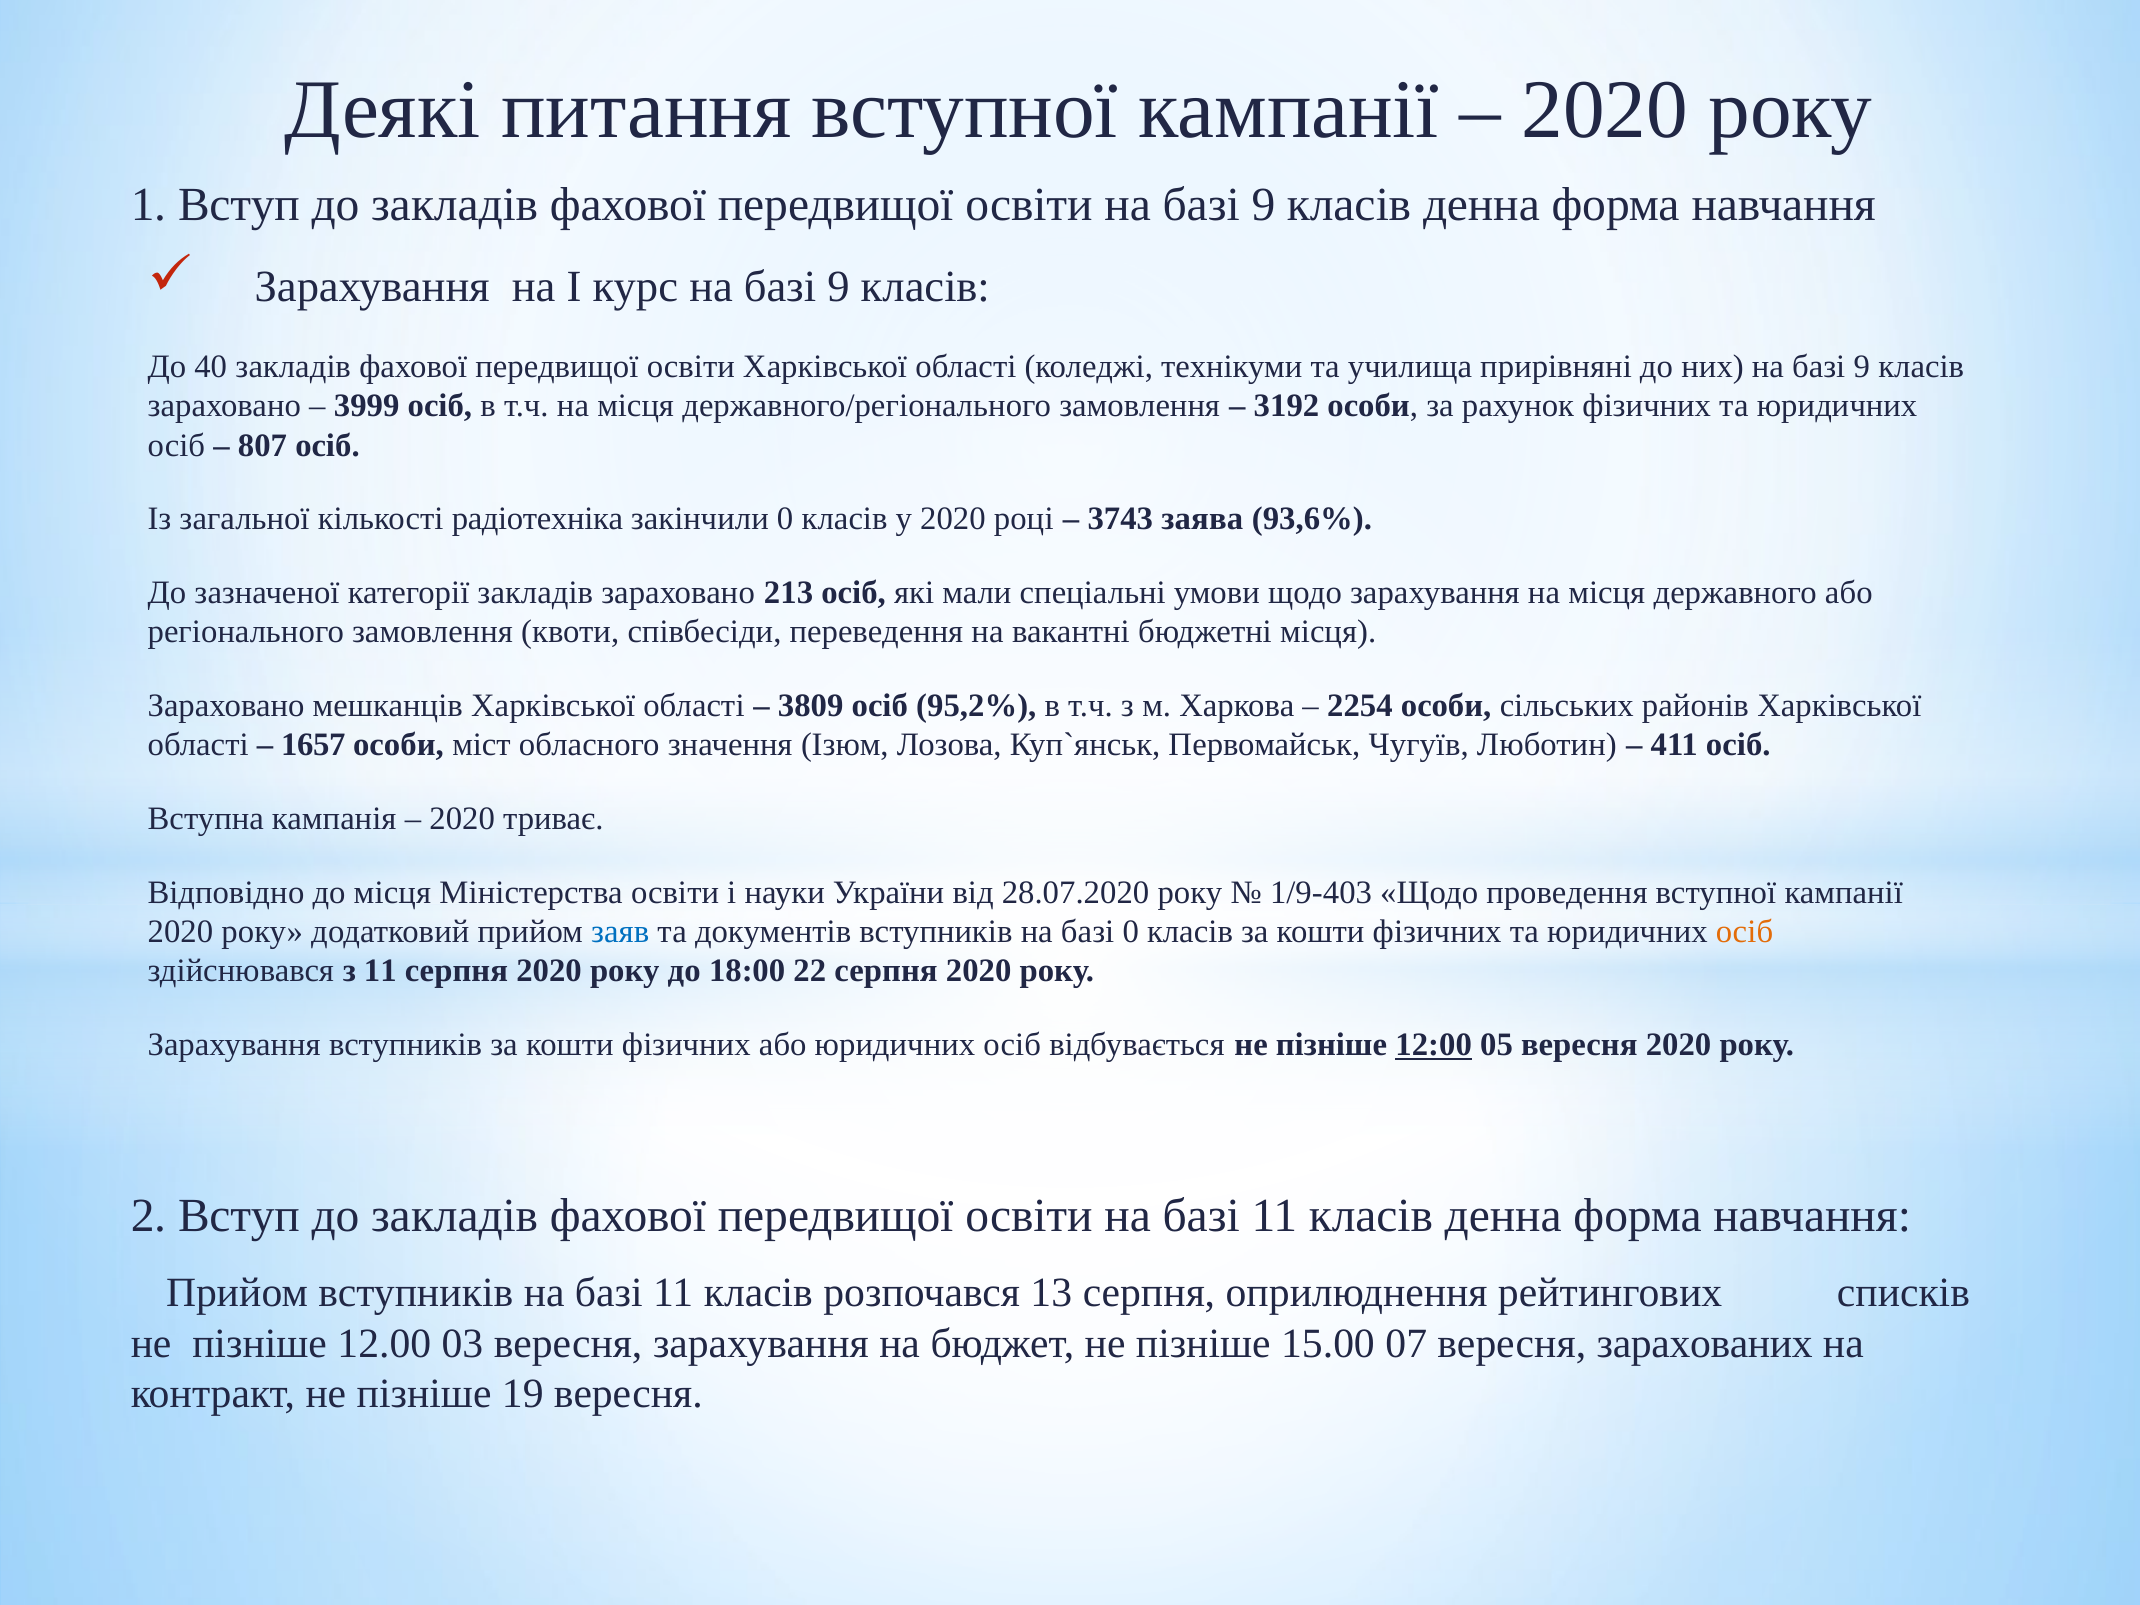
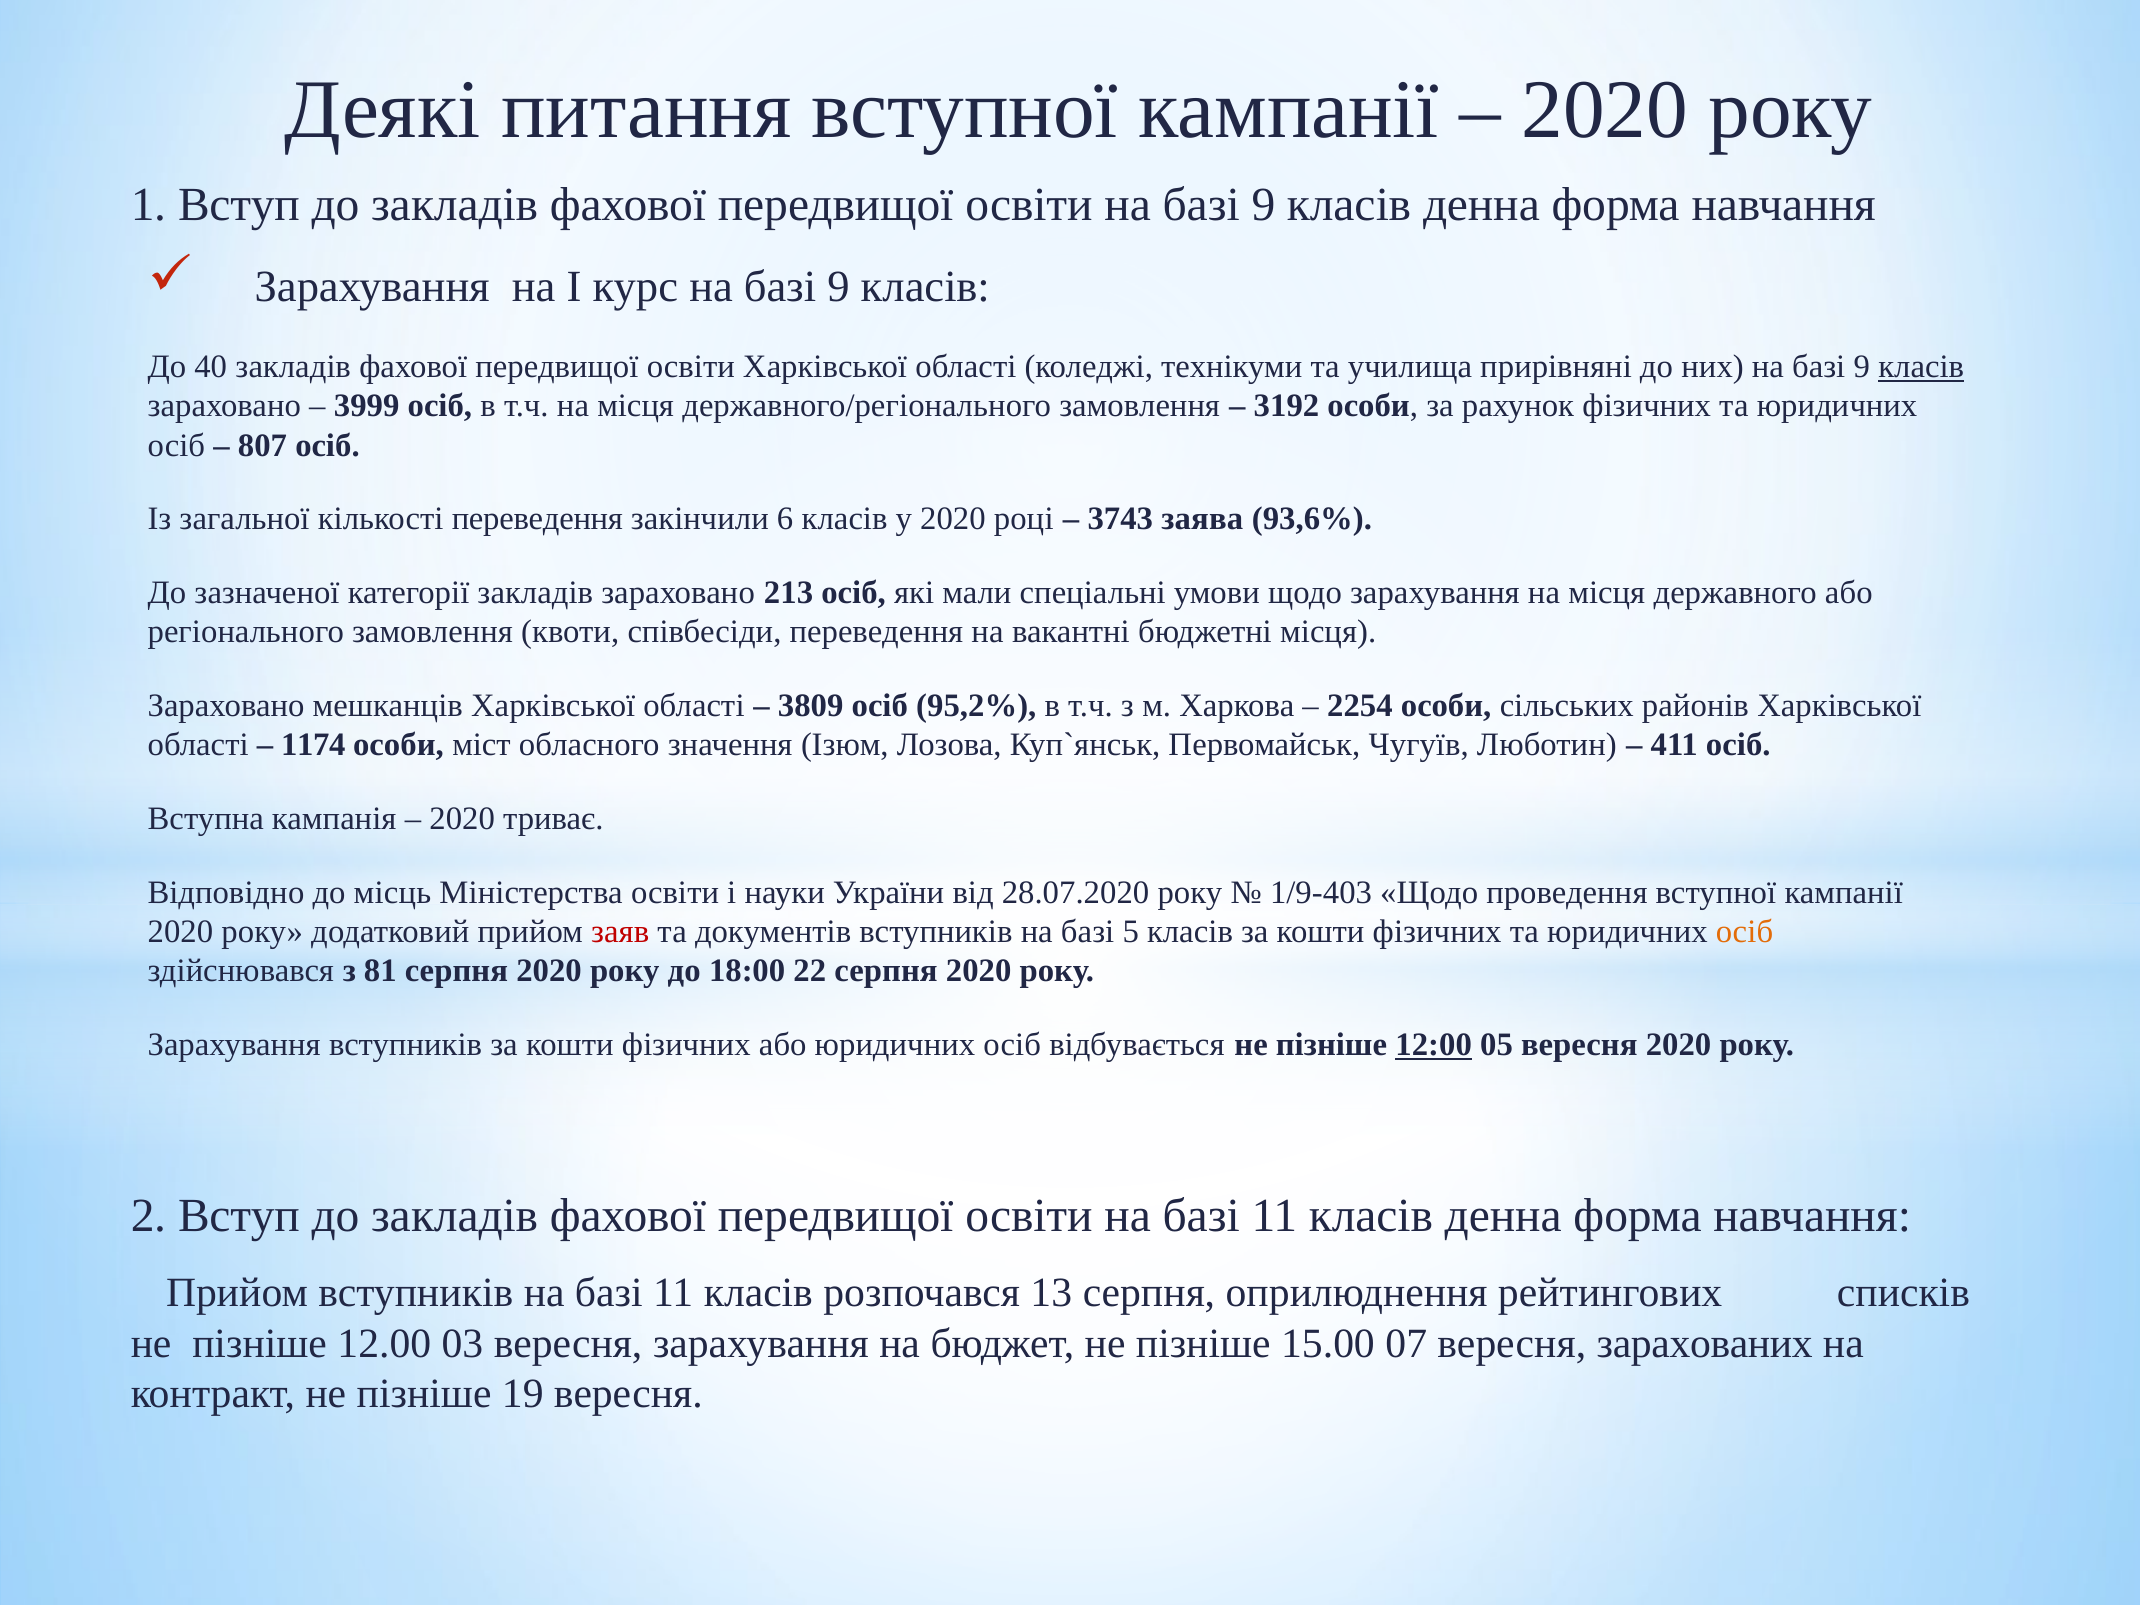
класів at (1921, 367) underline: none -> present
кількості радіотехніка: радіотехніка -> переведення
закінчили 0: 0 -> 6
1657: 1657 -> 1174
до місця: місця -> місць
заяв colour: blue -> red
базі 0: 0 -> 5
з 11: 11 -> 81
